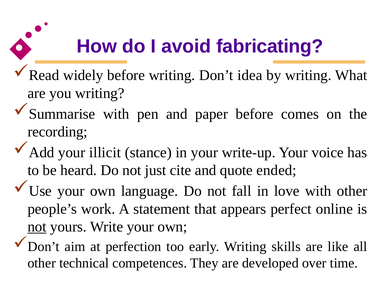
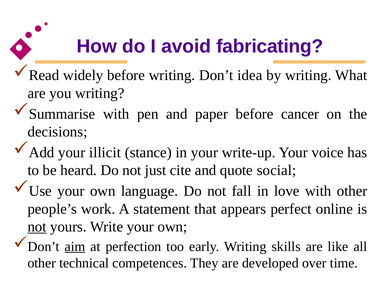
comes: comes -> cancer
recording: recording -> decisions
ended: ended -> social
aim underline: none -> present
